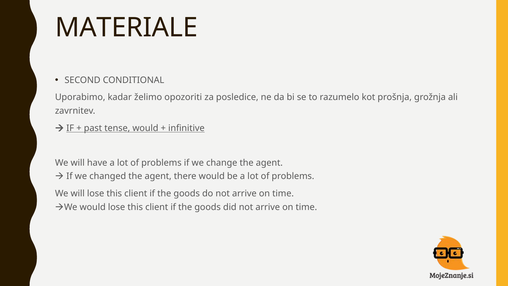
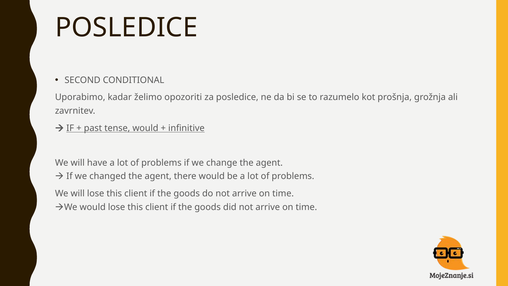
MATERIALE at (127, 28): MATERIALE -> POSLEDICE
